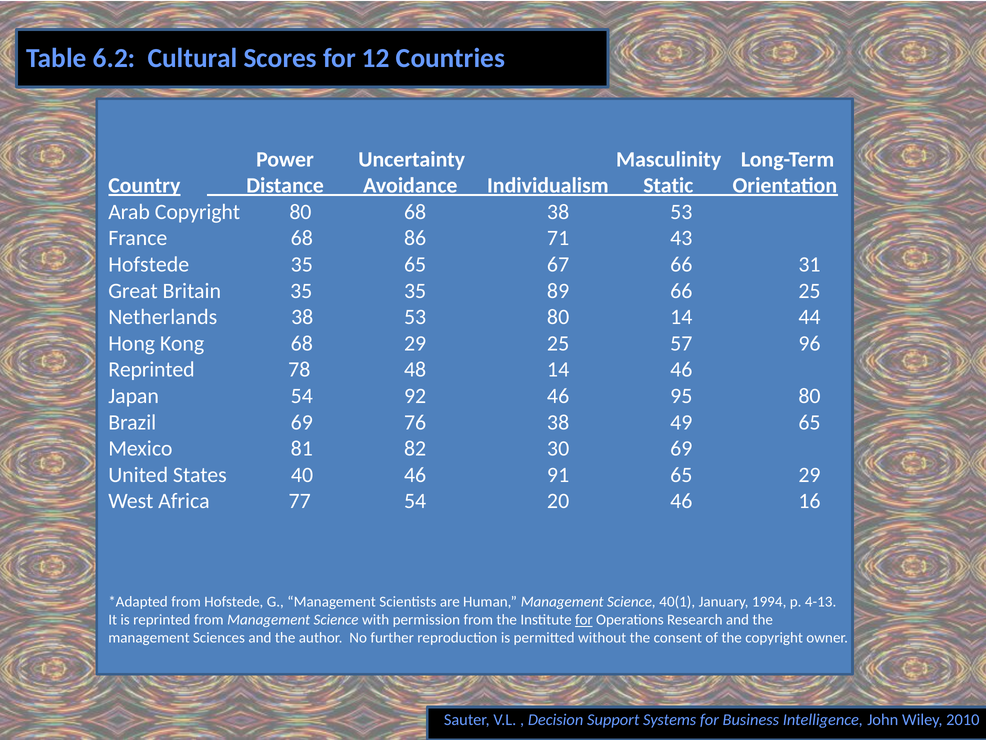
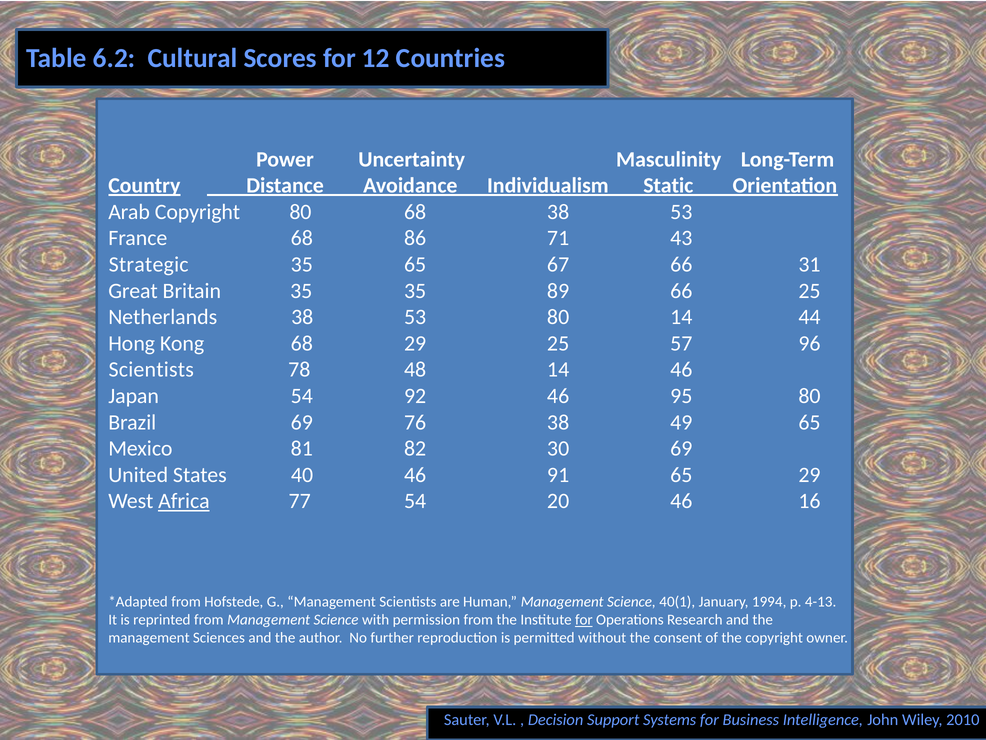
Hofstede at (149, 264): Hofstede -> Strategic
Reprinted at (151, 369): Reprinted -> Scientists
Africa underline: none -> present
